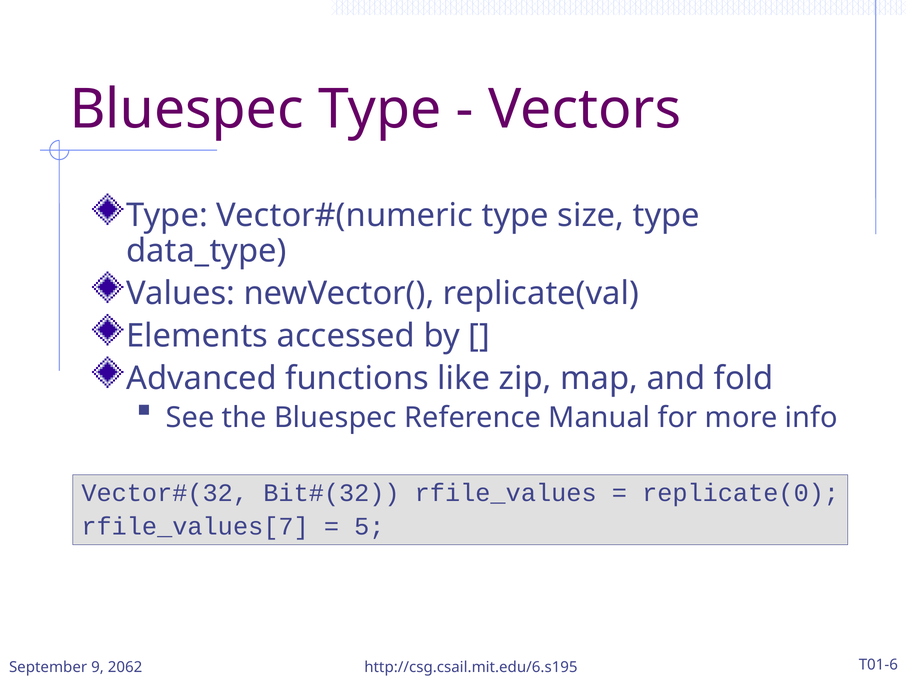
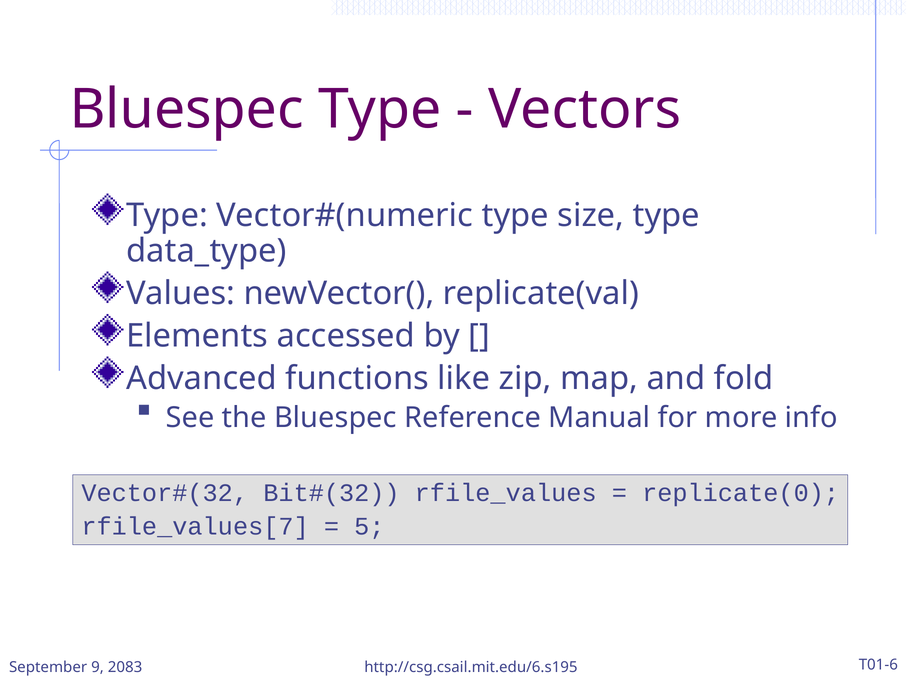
2062: 2062 -> 2083
